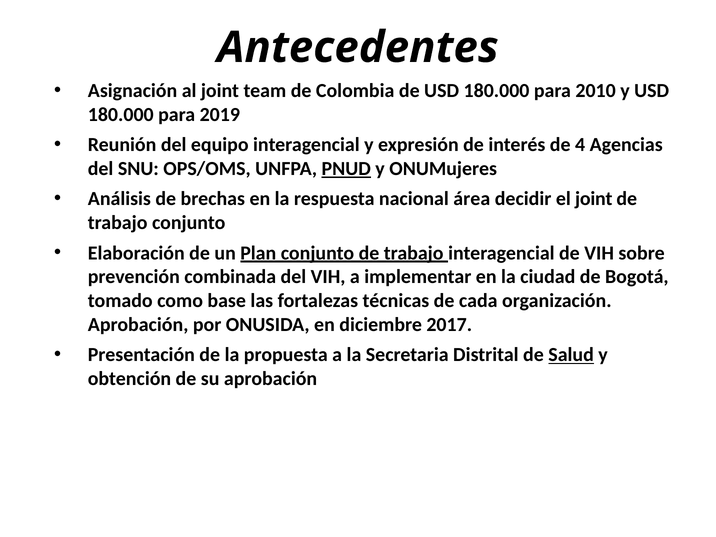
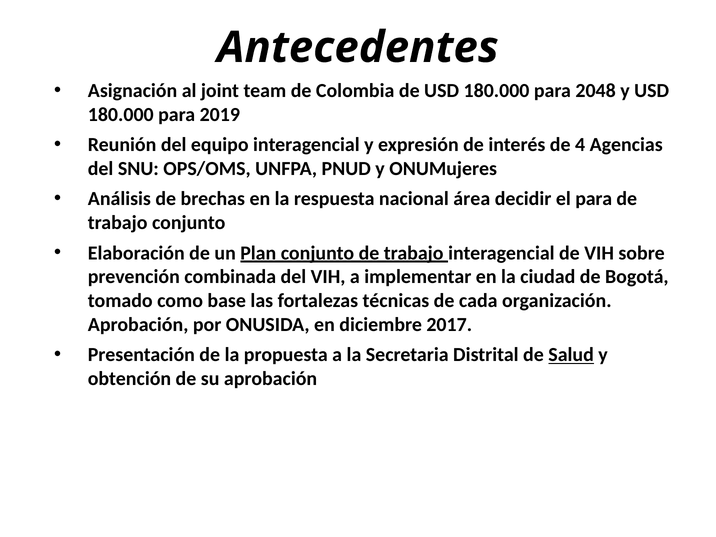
2010: 2010 -> 2048
PNUD underline: present -> none
el joint: joint -> para
